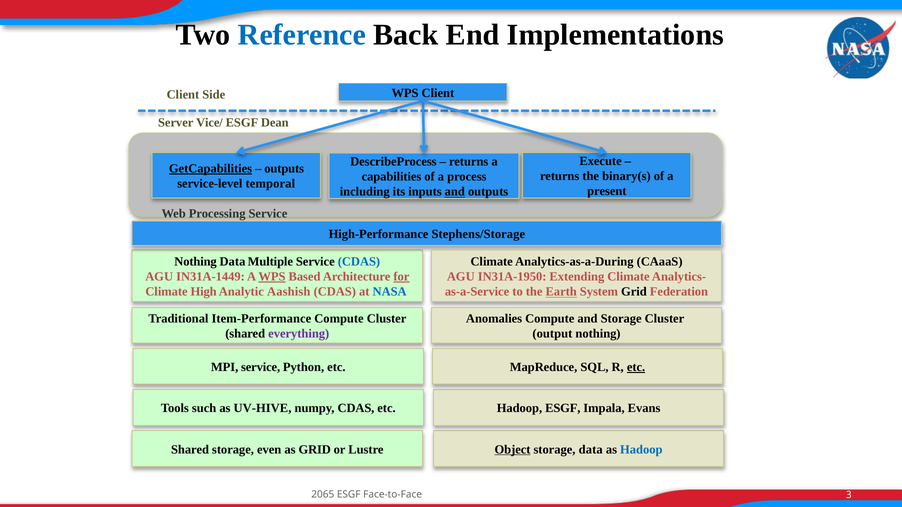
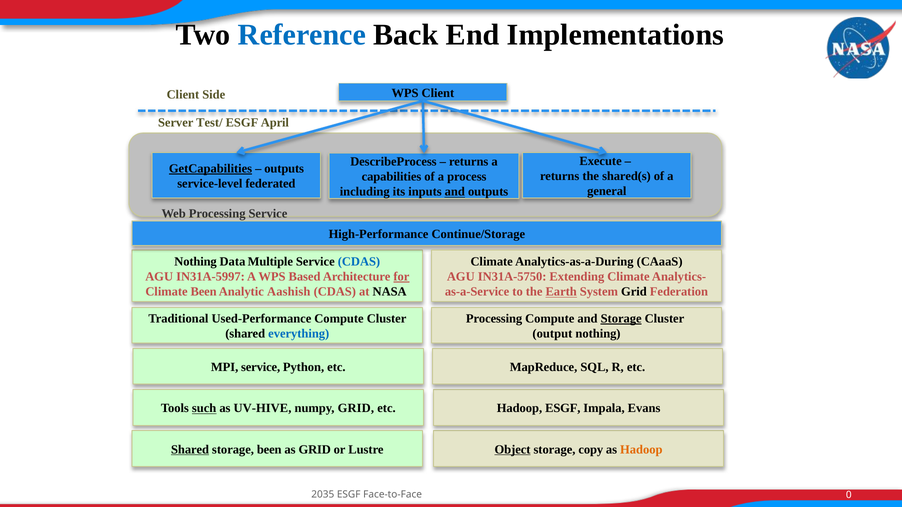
Vice/: Vice/ -> Test/
Dean: Dean -> April
binary(s: binary(s -> shared(s
temporal: temporal -> federated
present: present -> general
Stephens/Storage: Stephens/Storage -> Continue/Storage
IN31A-1449: IN31A-1449 -> IN31A-5997
WPS at (272, 277) underline: present -> none
IN31A-1950: IN31A-1950 -> IN31A-5750
Climate High: High -> Been
NASA colour: blue -> black
Item-Performance: Item-Performance -> Used-Performance
Anomalies at (494, 319): Anomalies -> Processing
Storage at (621, 319) underline: none -> present
everything colour: purple -> blue
etc at (636, 367) underline: present -> none
such underline: none -> present
numpy CDAS: CDAS -> GRID
Shared at (190, 450) underline: none -> present
storage even: even -> been
storage data: data -> copy
Hadoop at (641, 450) colour: blue -> orange
2065: 2065 -> 2035
3: 3 -> 0
